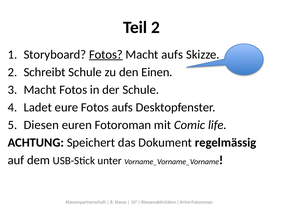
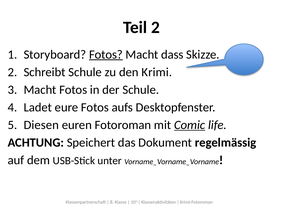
Macht aufs: aufs -> dass
Einen: Einen -> Krimi
Comic underline: none -> present
